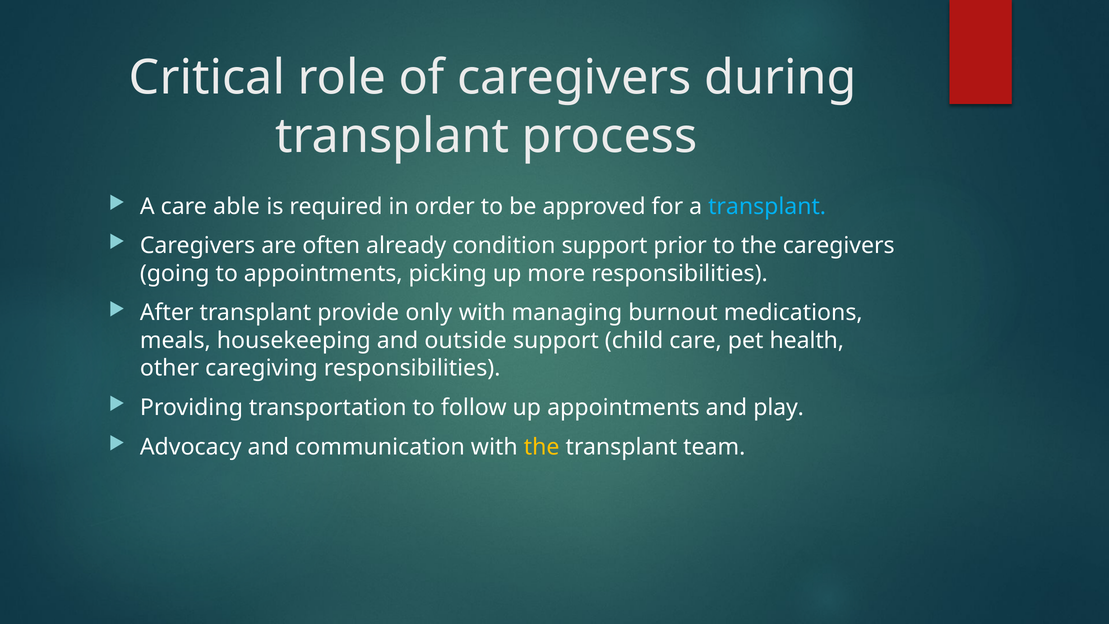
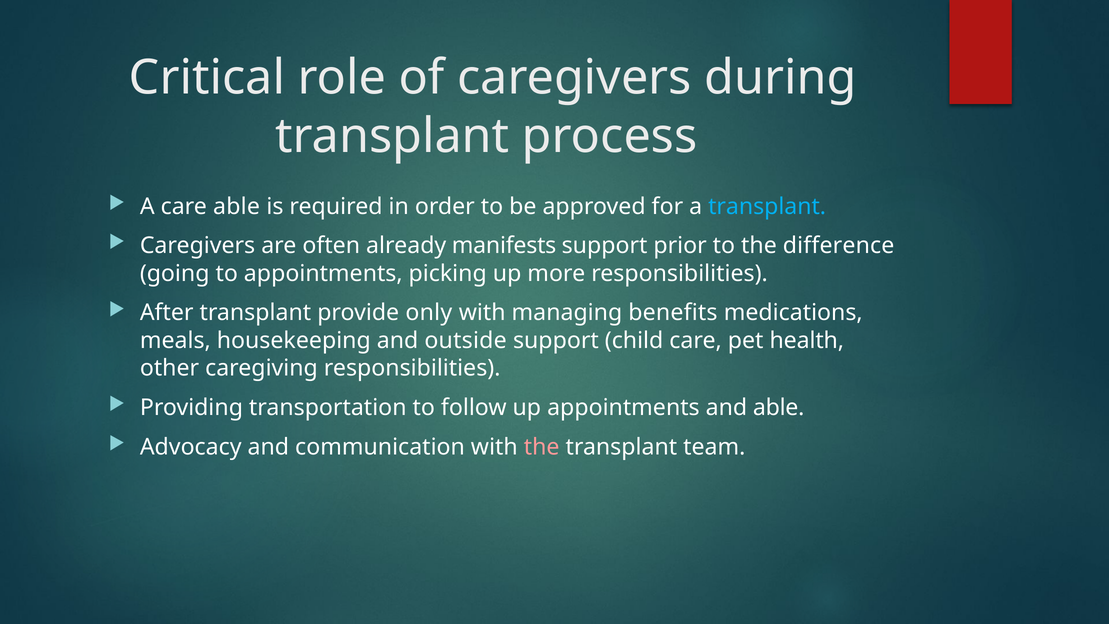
condition: condition -> manifests
the caregivers: caregivers -> difference
burnout: burnout -> benefits
and play: play -> able
the at (542, 447) colour: yellow -> pink
